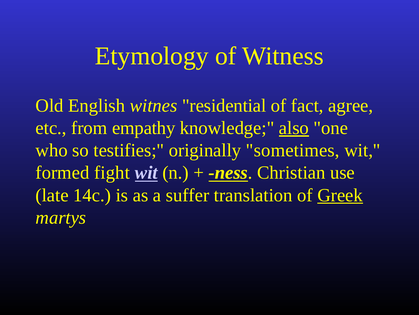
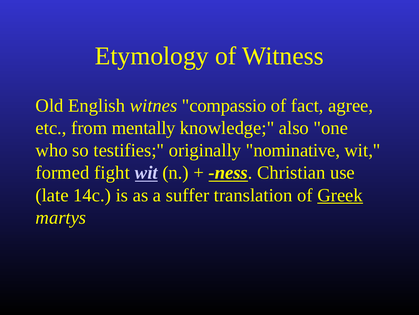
residential: residential -> compassio
empathy: empathy -> mentally
also underline: present -> none
sometimes: sometimes -> nominative
